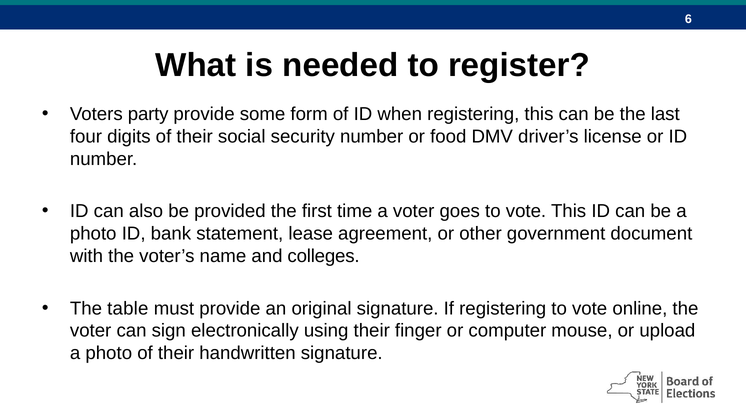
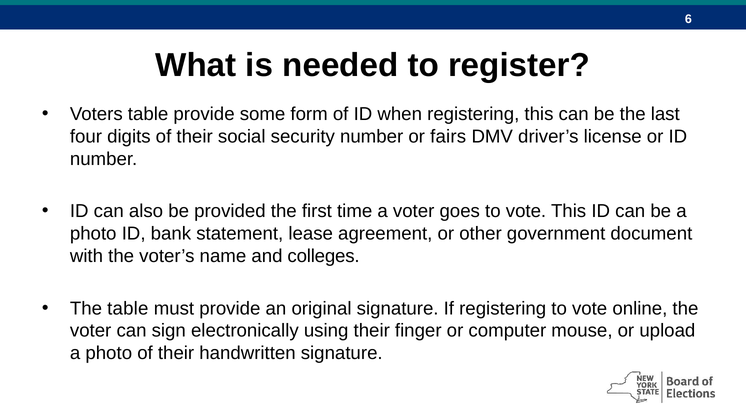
Voters party: party -> table
food: food -> fairs
